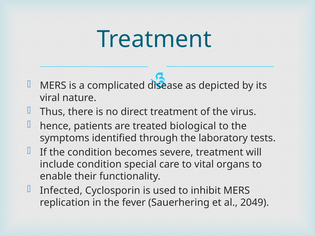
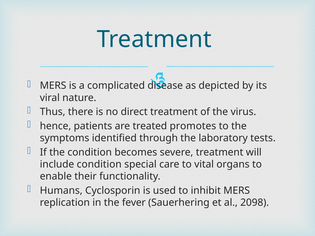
biological: biological -> promotes
Infected: Infected -> Humans
2049: 2049 -> 2098
